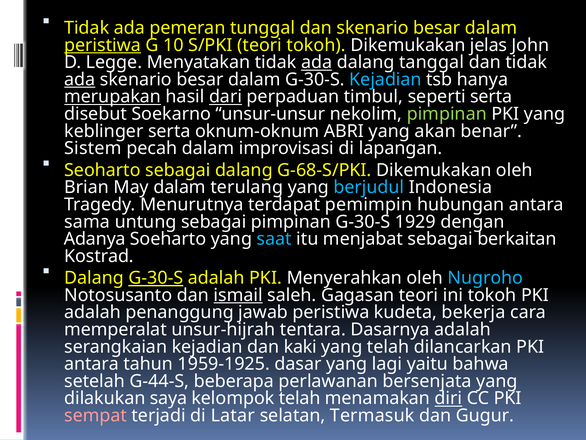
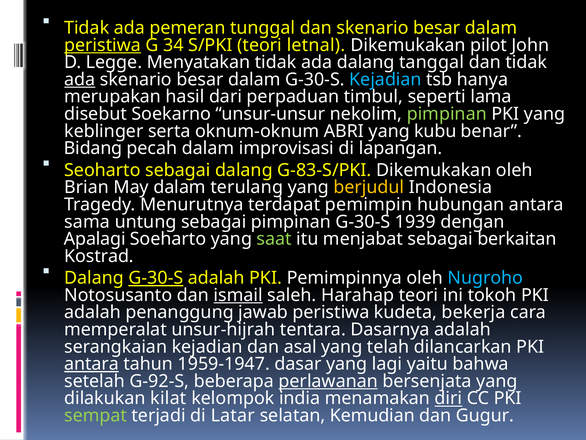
10: 10 -> 34
teori tokoh: tokoh -> letnal
jelas: jelas -> pilot
ada at (317, 62) underline: present -> none
merupakan underline: present -> none
dari underline: present -> none
seperti serta: serta -> lama
akan: akan -> kubu
Sistem: Sistem -> Bidang
G-68-S/PKI: G-68-S/PKI -> G-83-S/PKI
berjudul colour: light blue -> yellow
1929: 1929 -> 1939
Adanya: Adanya -> Apalagi
saat colour: light blue -> light green
Menyerahkan: Menyerahkan -> Pemimpinnya
Gagasan: Gagasan -> Harahap
kaki: kaki -> asal
antara at (92, 364) underline: none -> present
1959-1925: 1959-1925 -> 1959-1947
G-44-S: G-44-S -> G-92-S
perlawanan underline: none -> present
saya: saya -> kilat
kelompok telah: telah -> india
sempat colour: pink -> light green
Termasuk: Termasuk -> Kemudian
